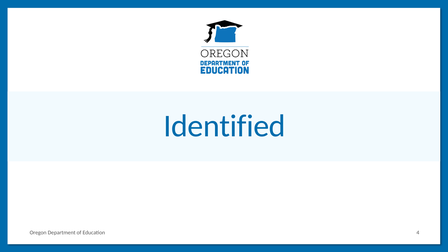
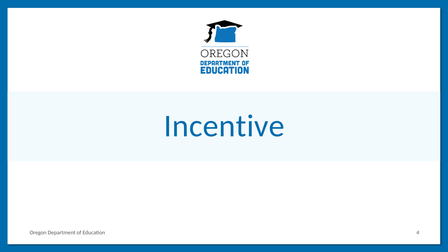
Identified: Identified -> Incentive
